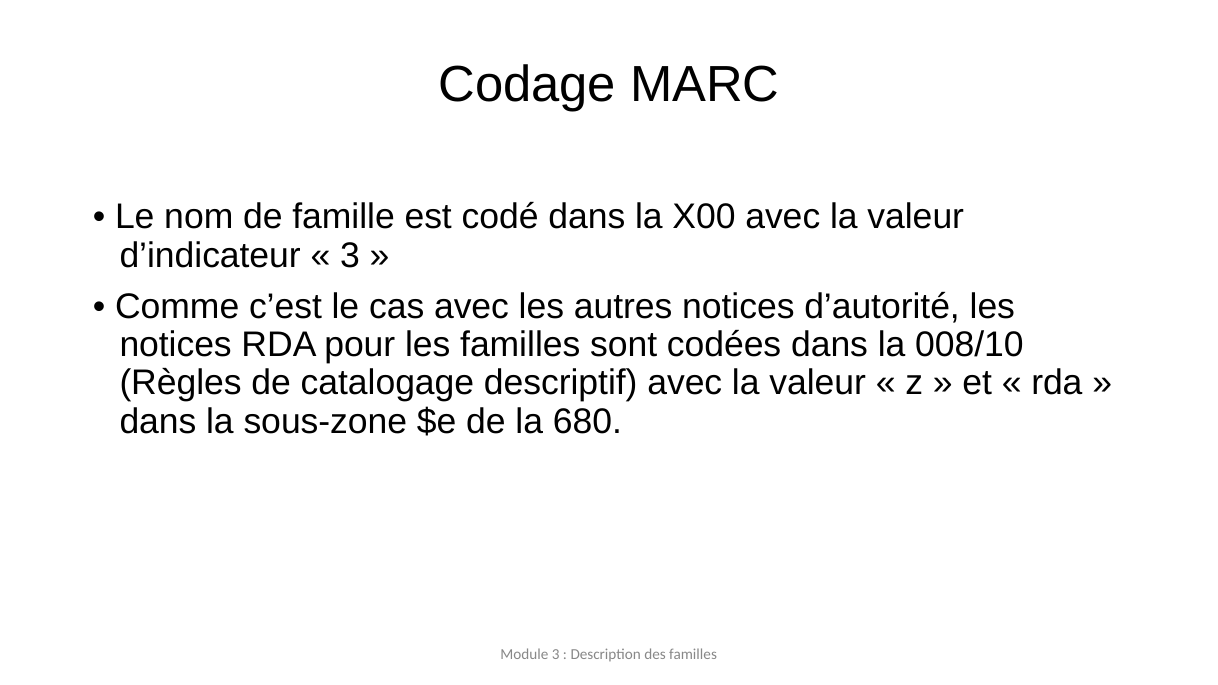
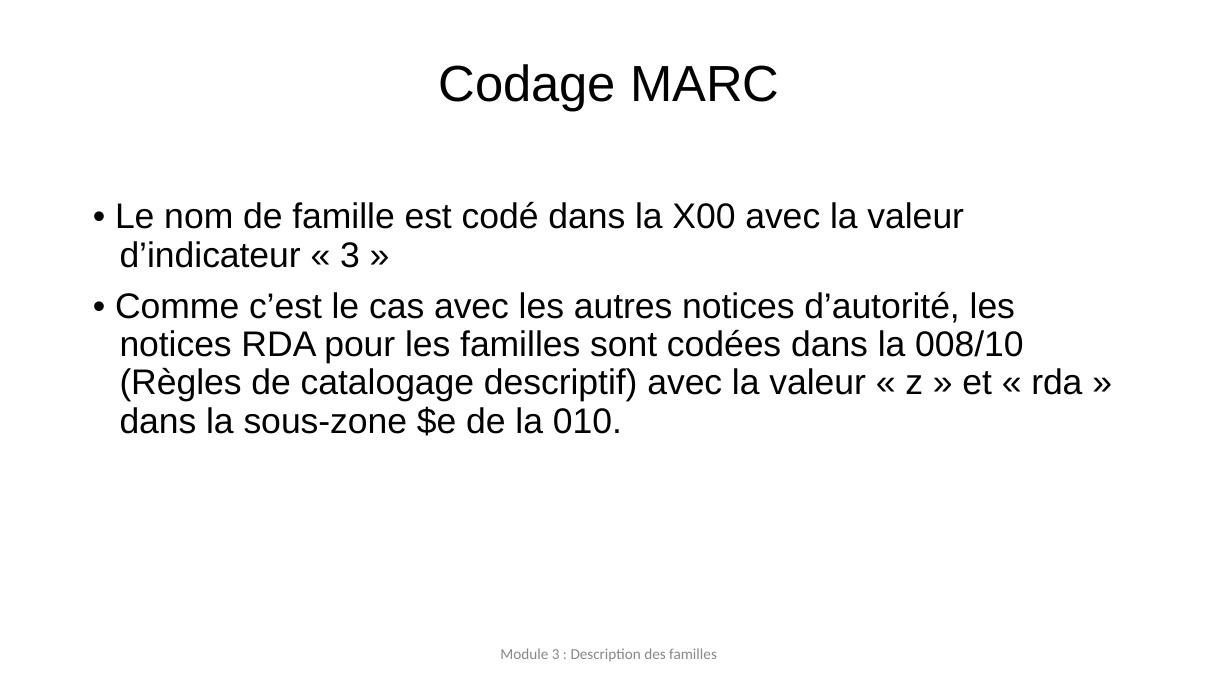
680: 680 -> 010
